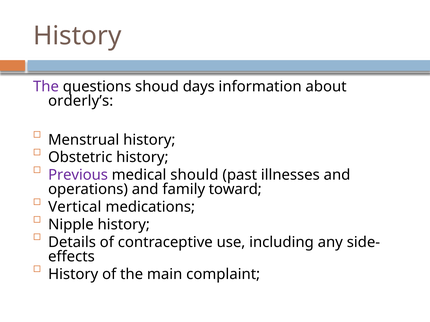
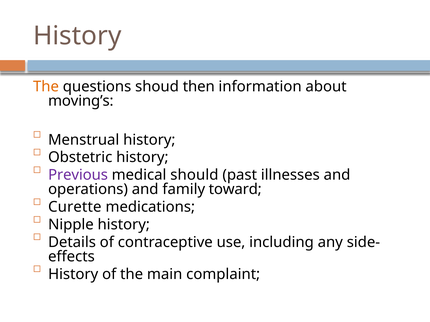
The at (46, 87) colour: purple -> orange
days: days -> then
orderly’s: orderly’s -> moving’s
Vertical: Vertical -> Curette
